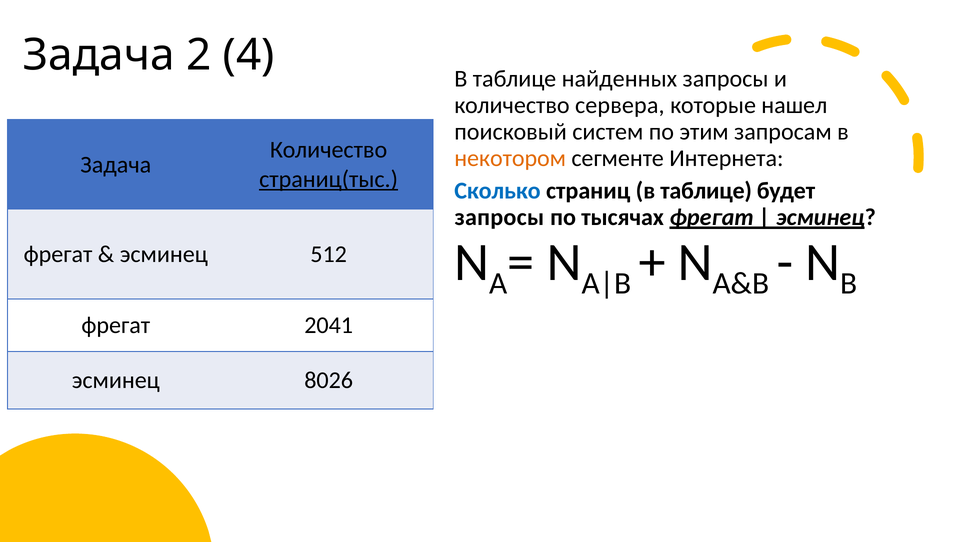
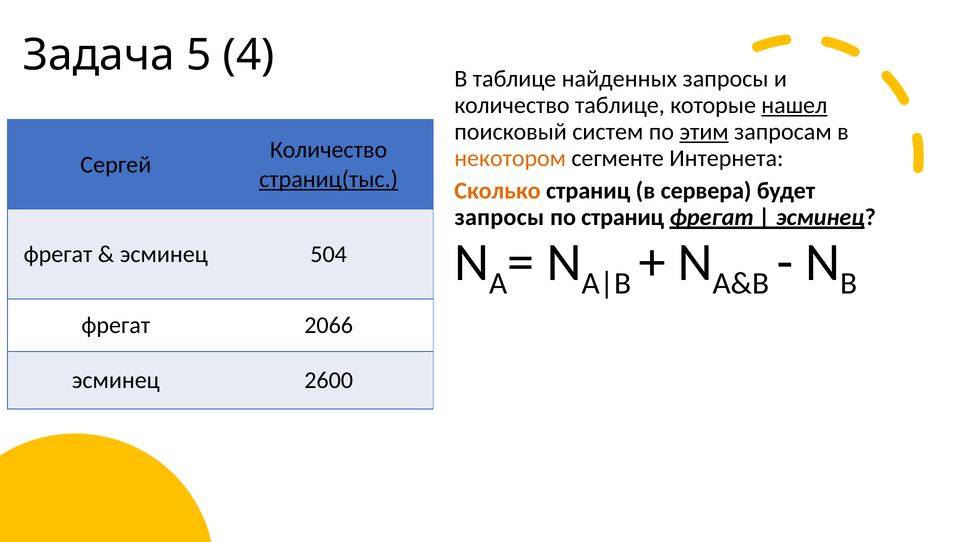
2: 2 -> 5
количество сервера: сервера -> таблице
нашел underline: none -> present
этим underline: none -> present
Задача at (116, 165): Задача -> Сергей
Сколько colour: blue -> orange
страниц в таблице: таблице -> сервера
по тысячах: тысячах -> страниц
512: 512 -> 504
2041: 2041 -> 2066
8026: 8026 -> 2600
